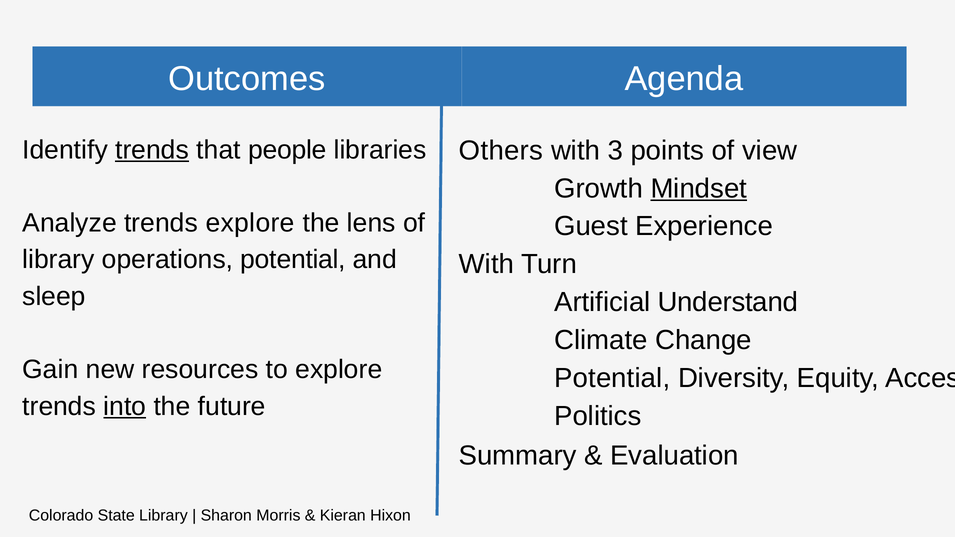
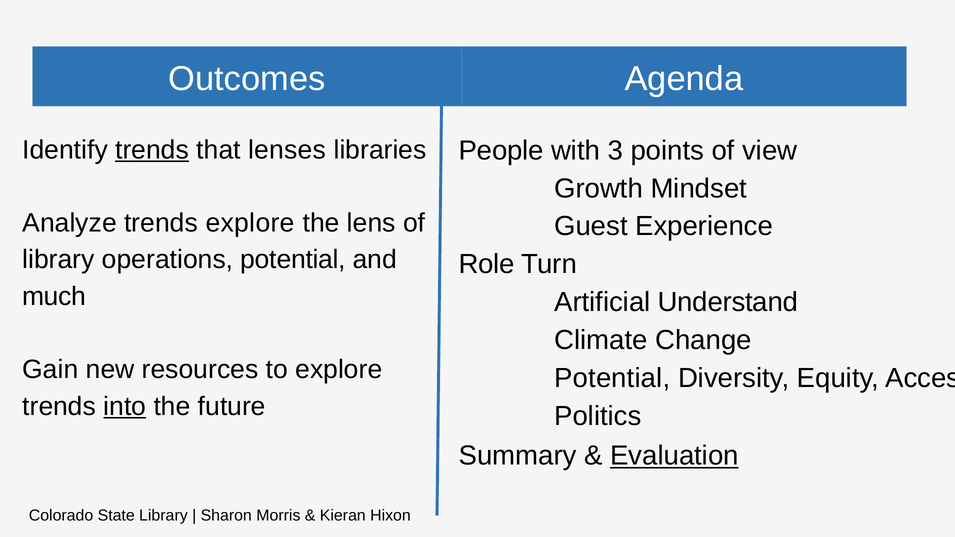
people: people -> lenses
Others: Others -> People
Mindset underline: present -> none
With at (486, 264): With -> Role
sleep: sleep -> much
Evaluation underline: none -> present
